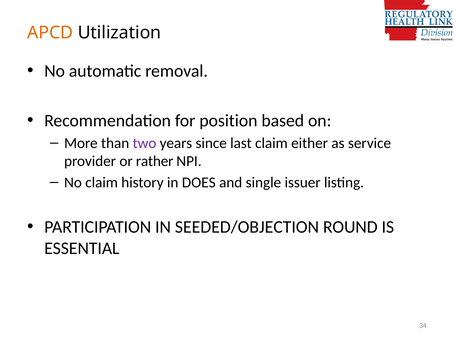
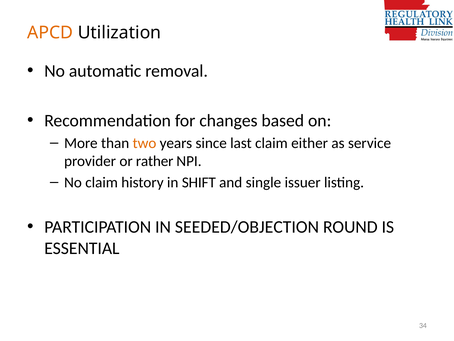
position: position -> changes
two colour: purple -> orange
DOES: DOES -> SHIFT
